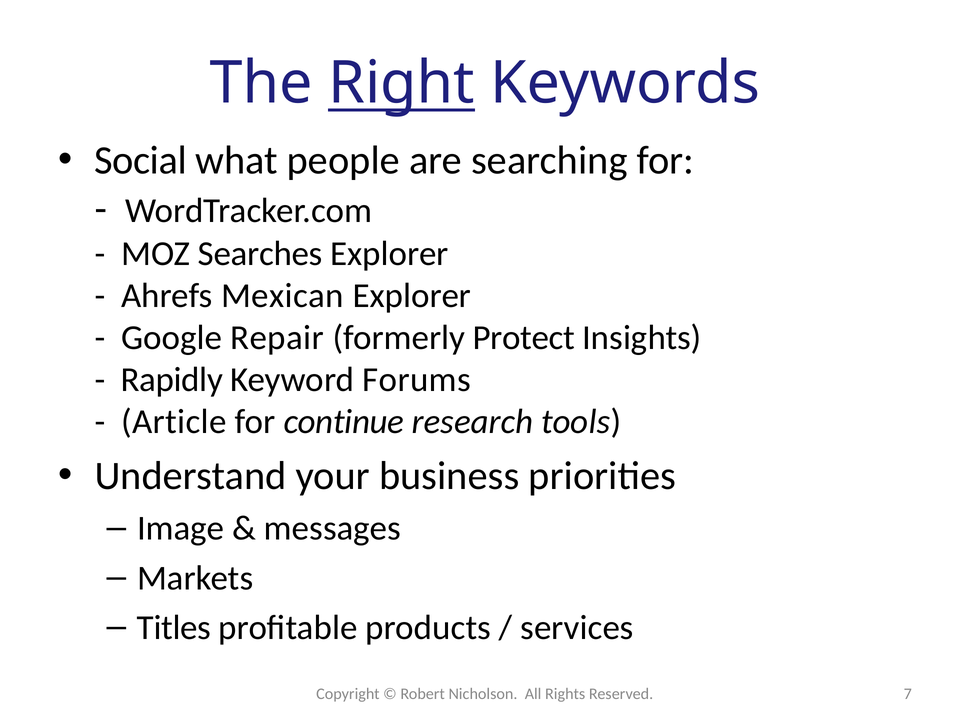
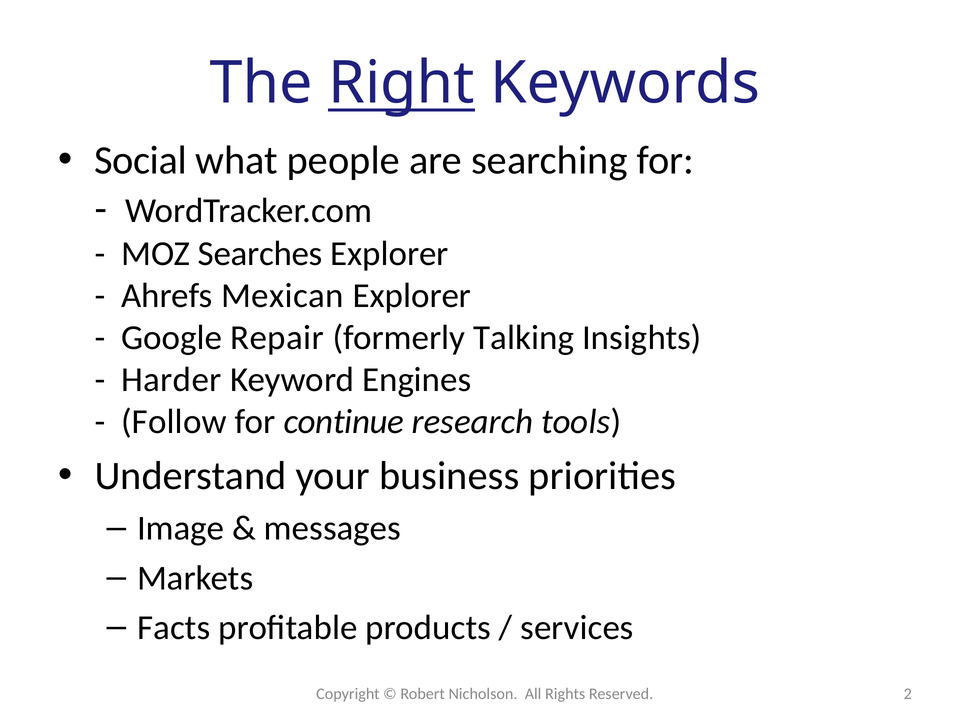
Protect: Protect -> Talking
Rapidly: Rapidly -> Harder
Forums: Forums -> Engines
Article: Article -> Follow
Titles: Titles -> Facts
7: 7 -> 2
